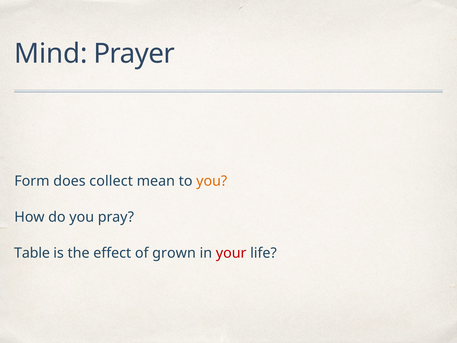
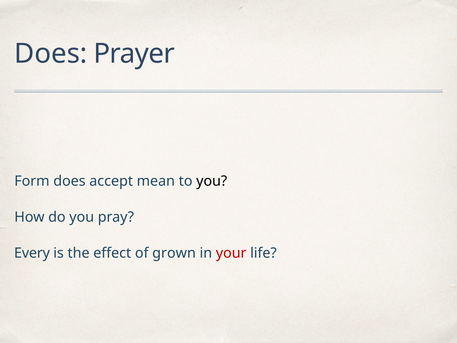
Mind at (51, 53): Mind -> Does
collect: collect -> accept
you at (212, 181) colour: orange -> black
Table: Table -> Every
